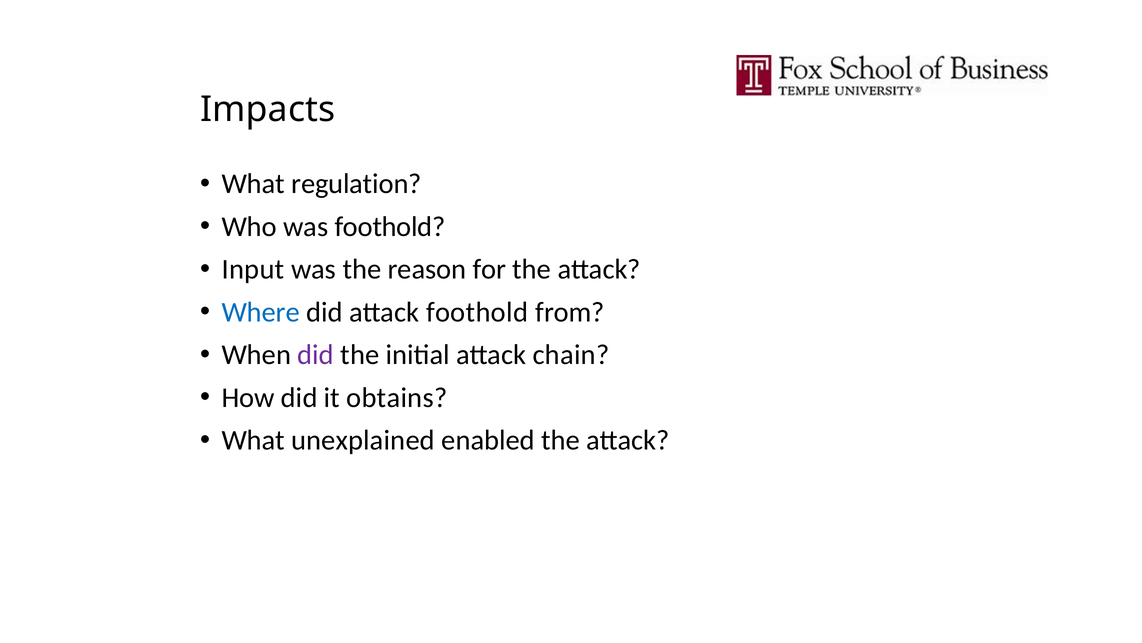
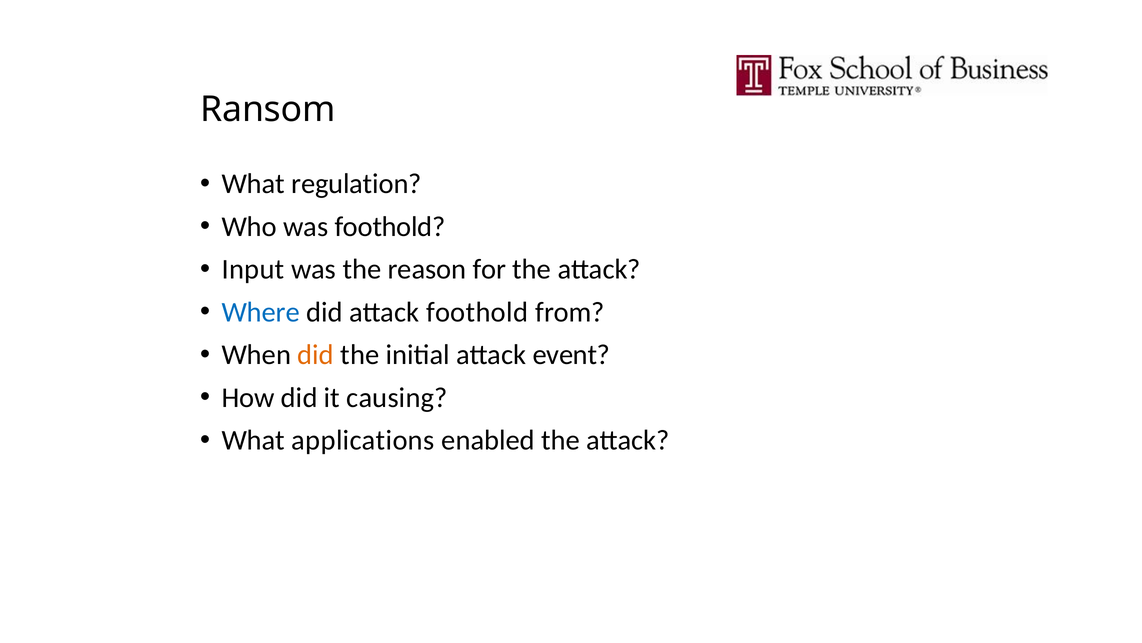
Impacts: Impacts -> Ransom
did at (316, 355) colour: purple -> orange
chain: chain -> event
obtains: obtains -> causing
unexplained: unexplained -> applications
